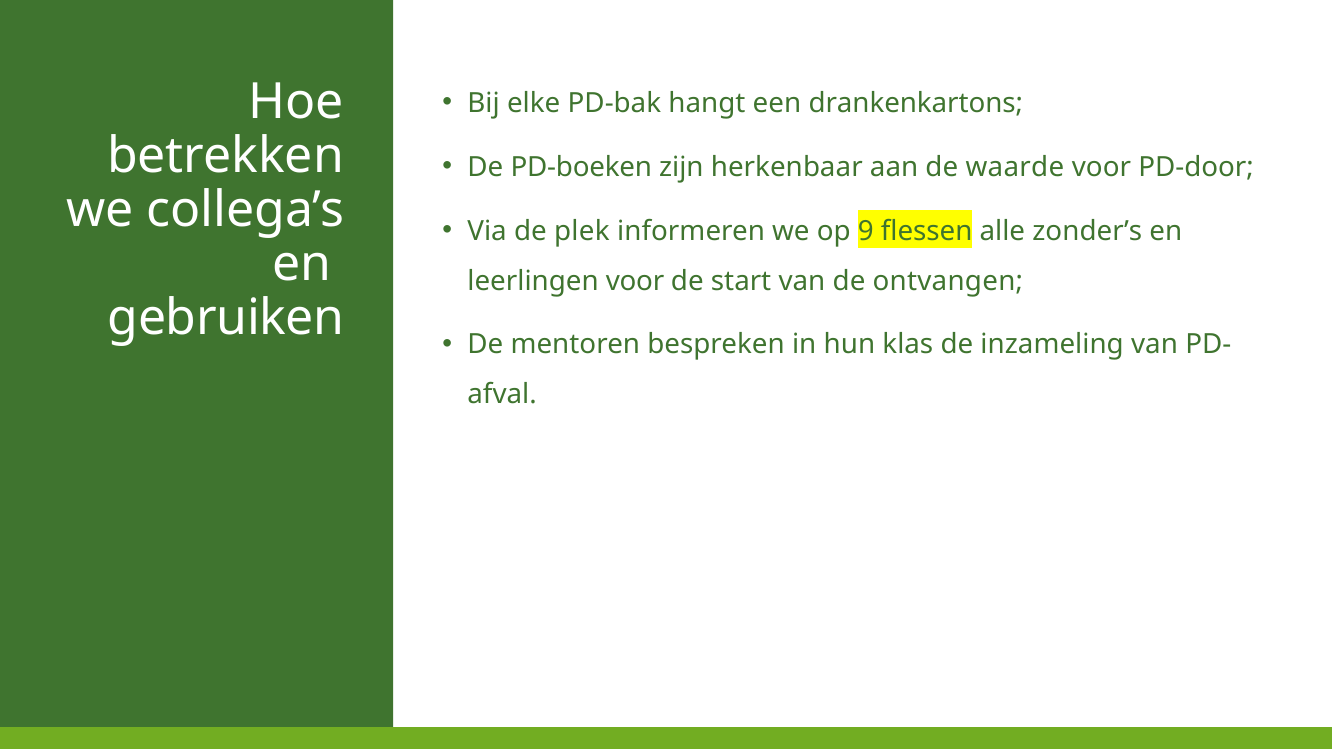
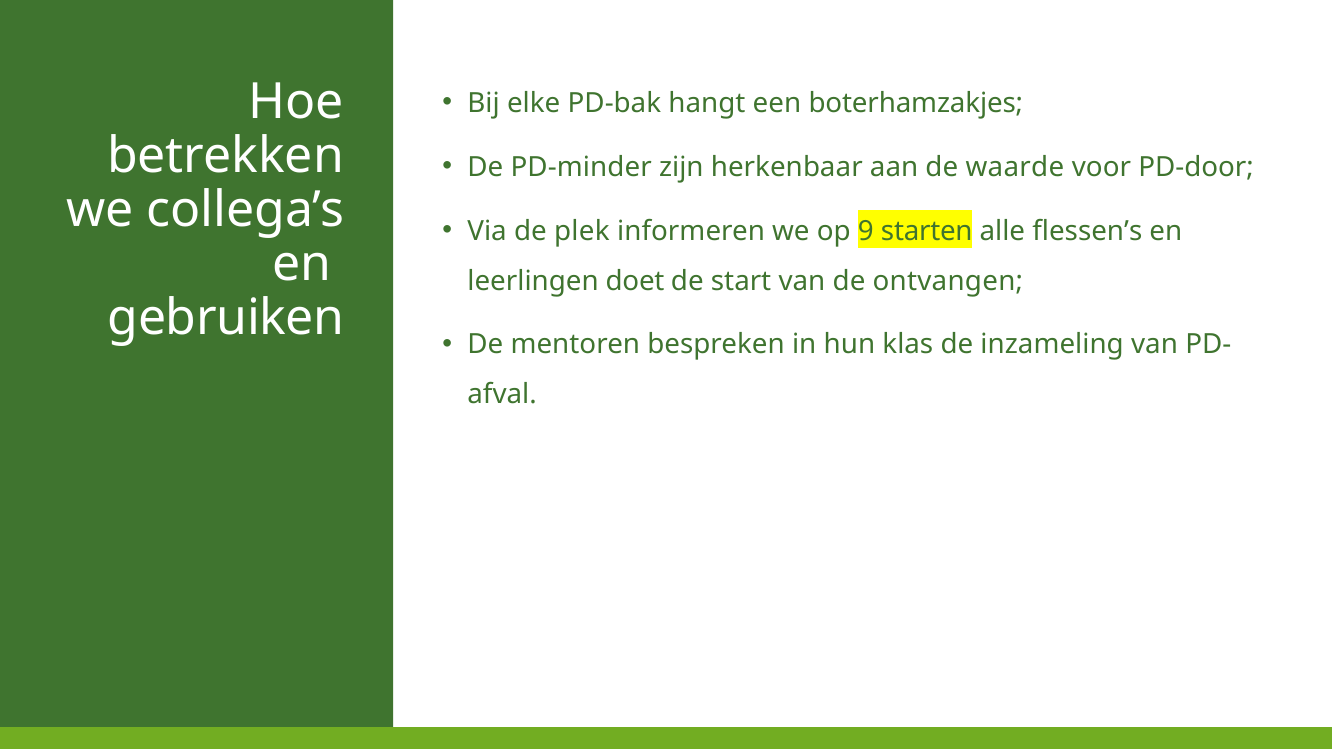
drankenkartons: drankenkartons -> boterhamzakjes
PD-boeken: PD-boeken -> PD-minder
flessen: flessen -> starten
zonder’s: zonder’s -> flessen’s
leerlingen voor: voor -> doet
